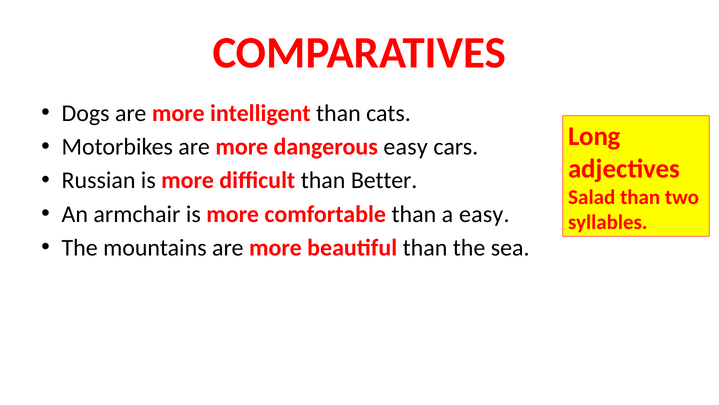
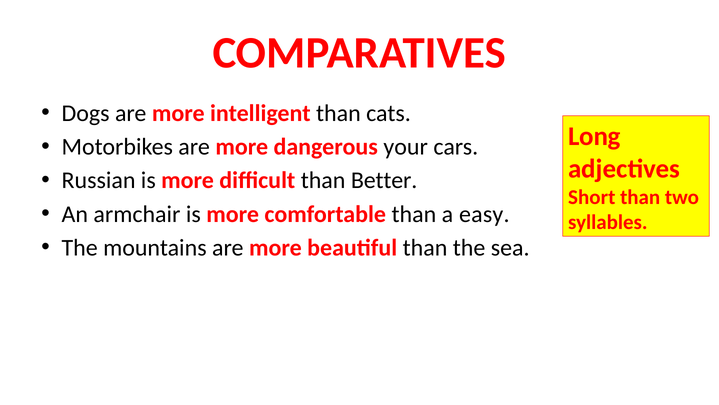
dangerous easy: easy -> your
Salad: Salad -> Short
